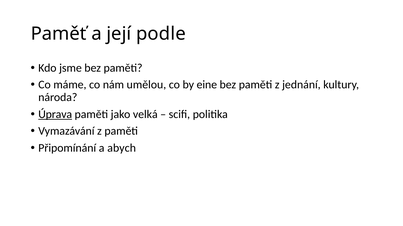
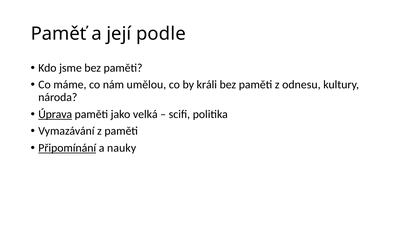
eine: eine -> králi
jednání: jednání -> odnesu
Připomínání underline: none -> present
abych: abych -> nauky
